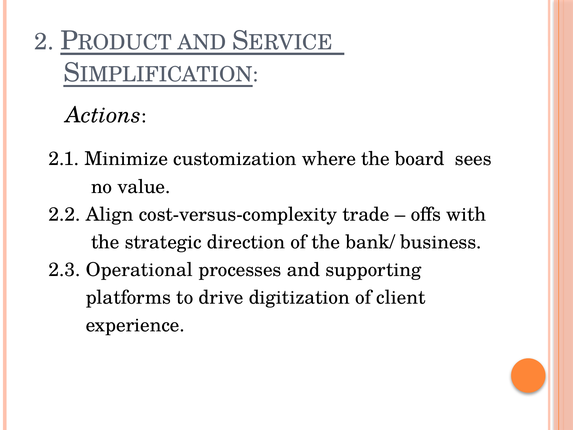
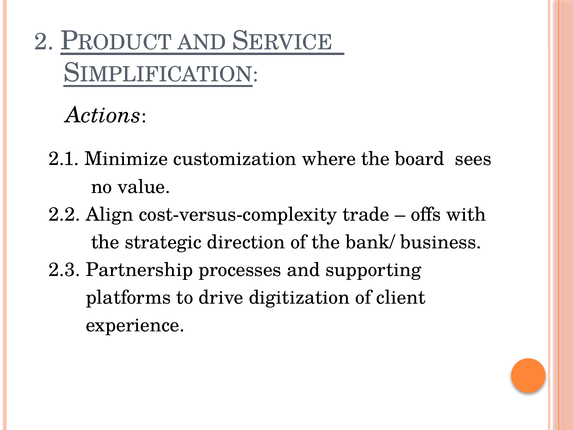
Operational: Operational -> Partnership
